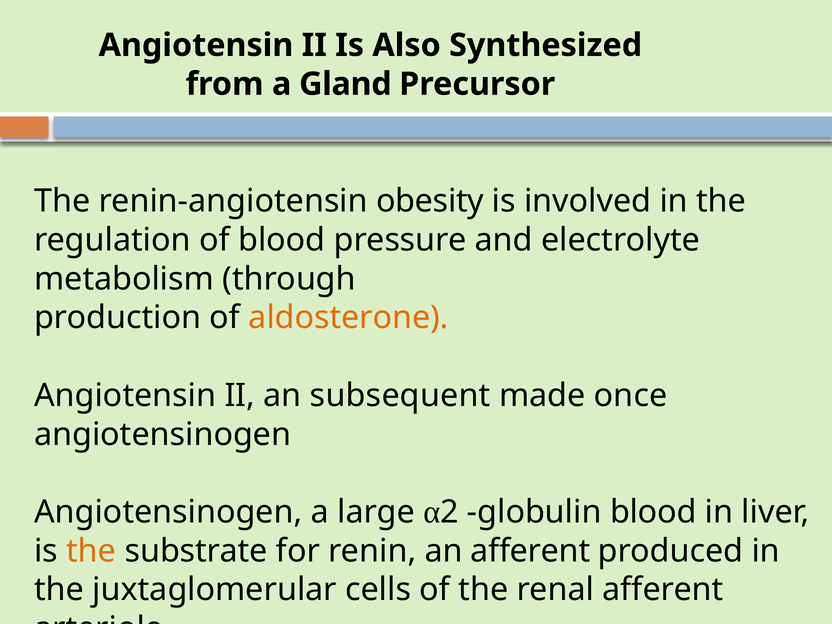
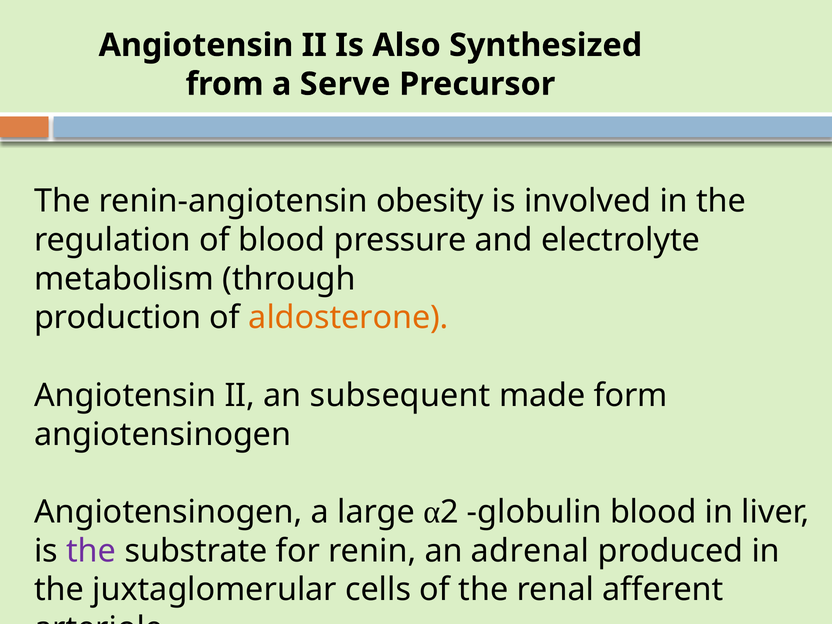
Gland: Gland -> Serve
once: once -> form
the at (91, 551) colour: orange -> purple
an afferent: afferent -> adrenal
